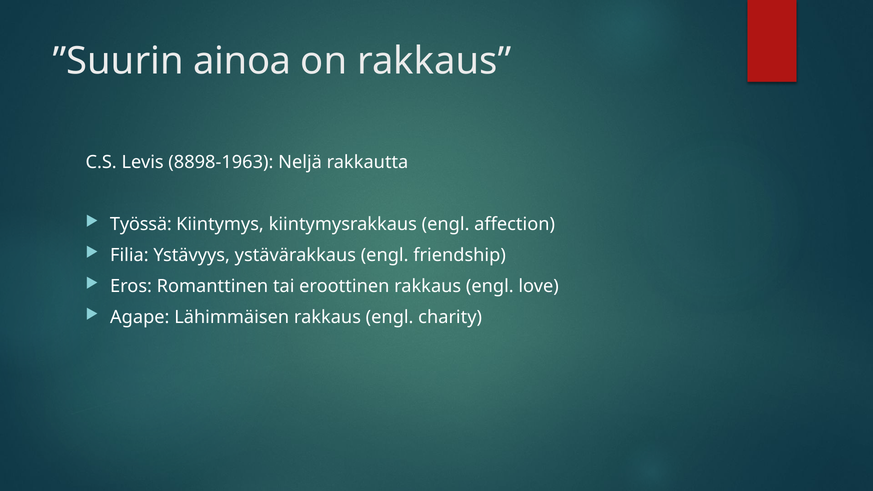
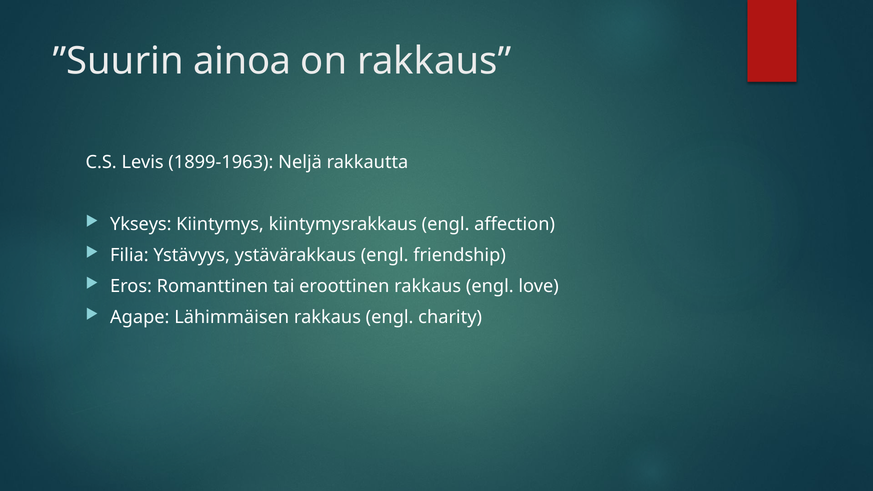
8898-1963: 8898-1963 -> 1899-1963
Työssä: Työssä -> Ykseys
